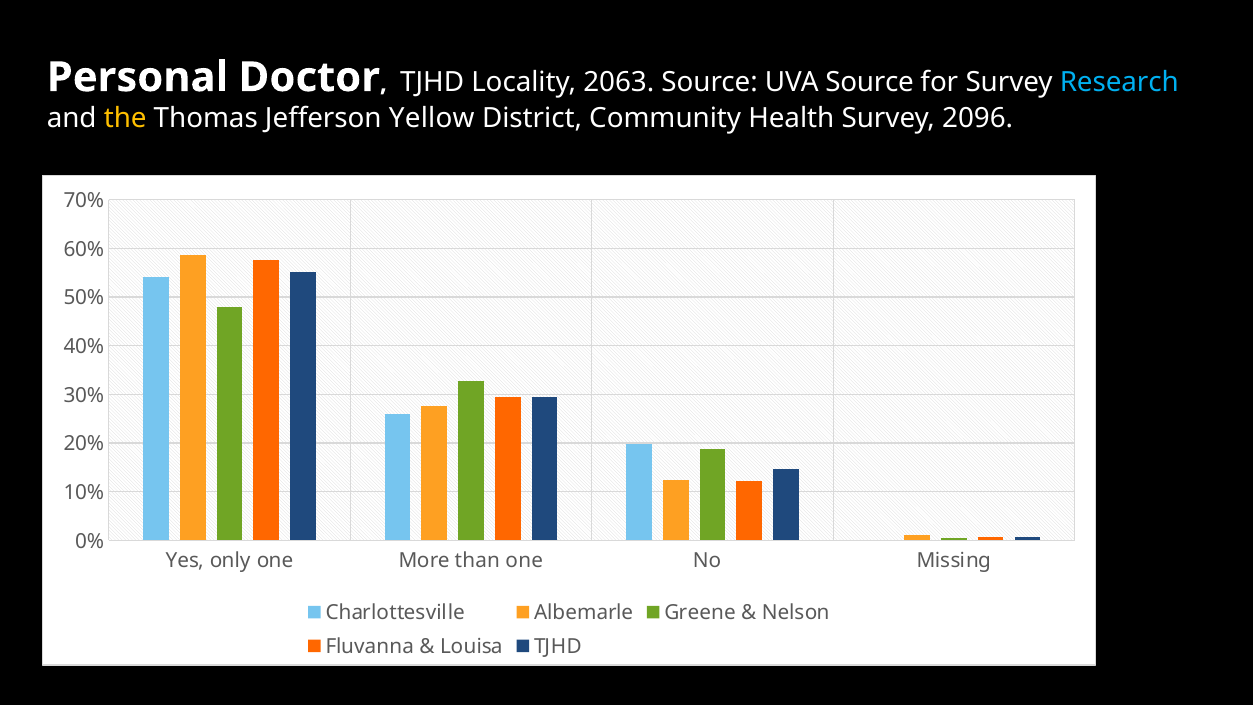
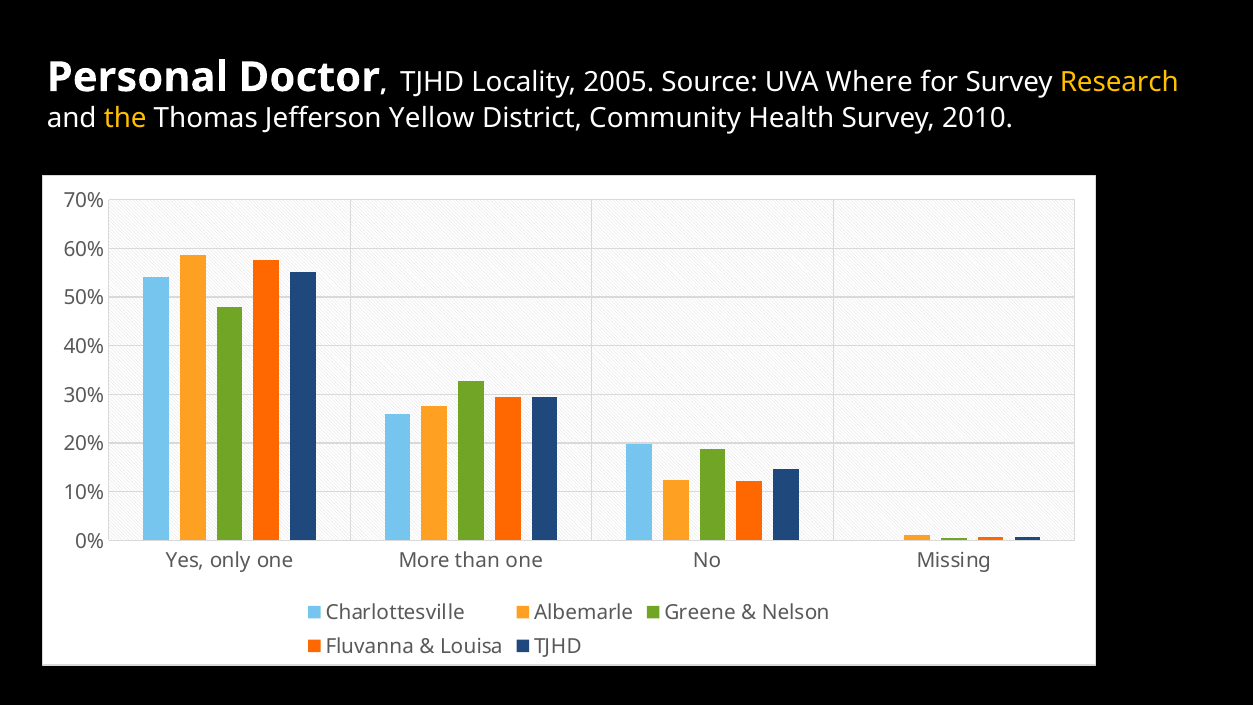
2063: 2063 -> 2005
UVA Source: Source -> Where
Research colour: light blue -> yellow
2096: 2096 -> 2010
